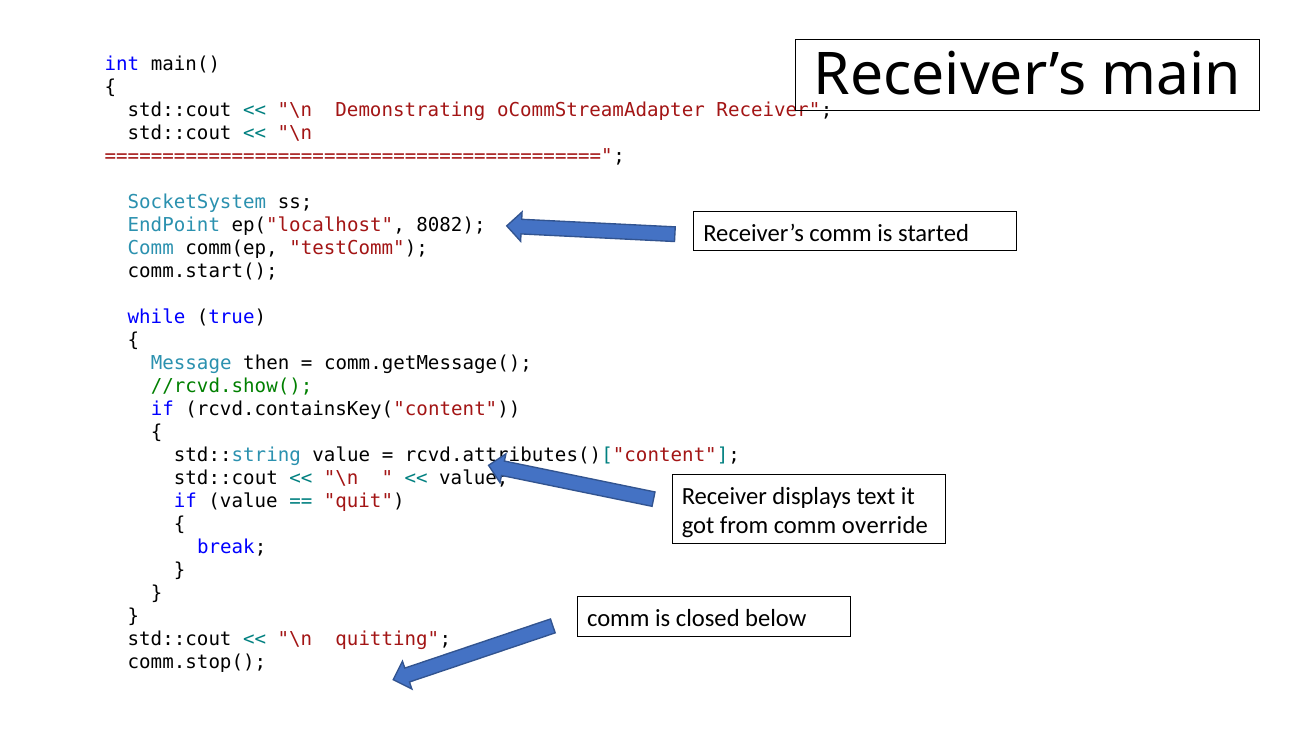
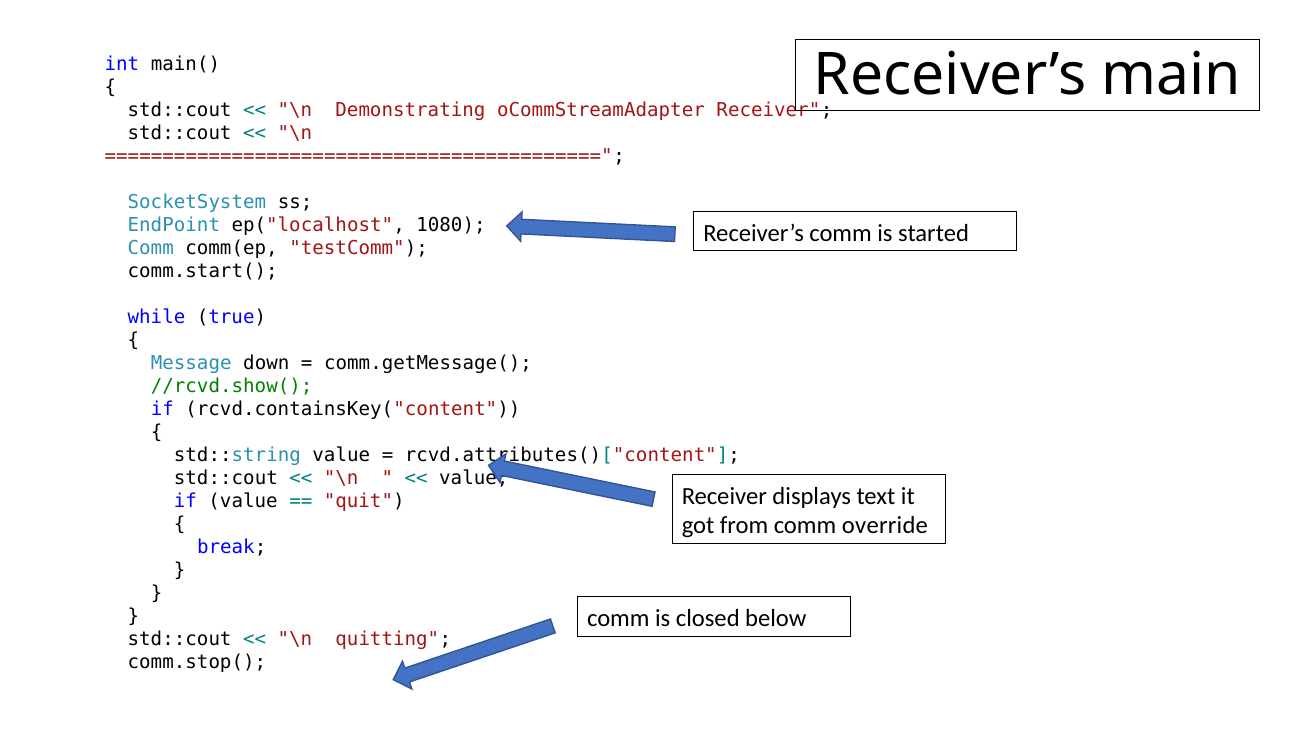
8082: 8082 -> 1080
then: then -> down
